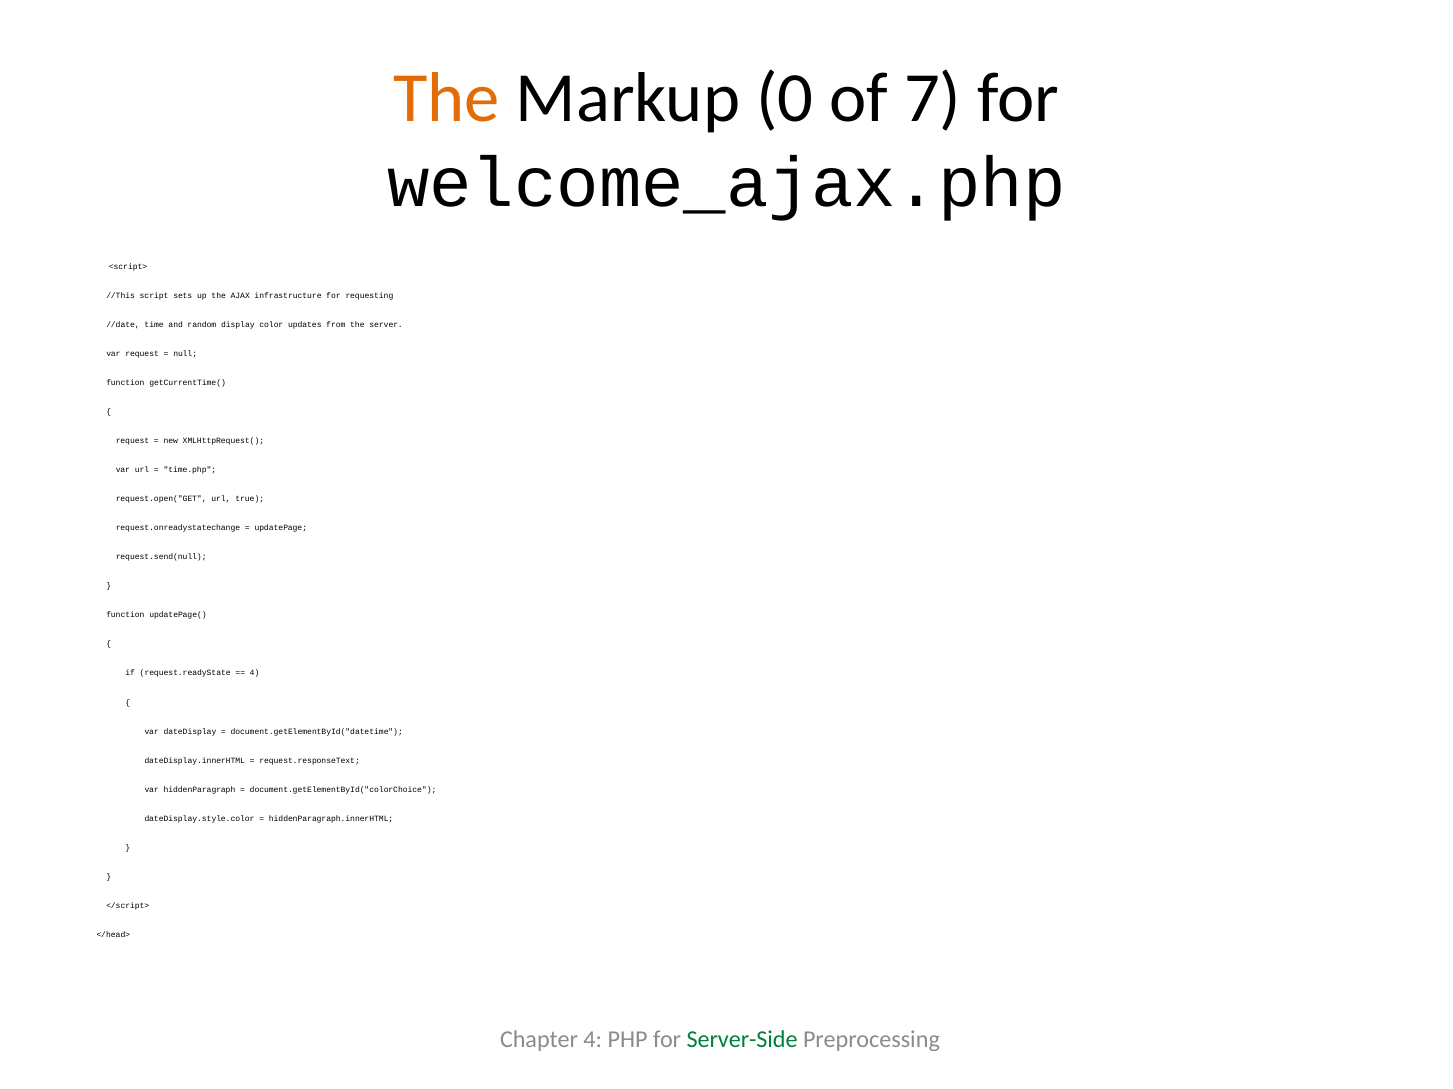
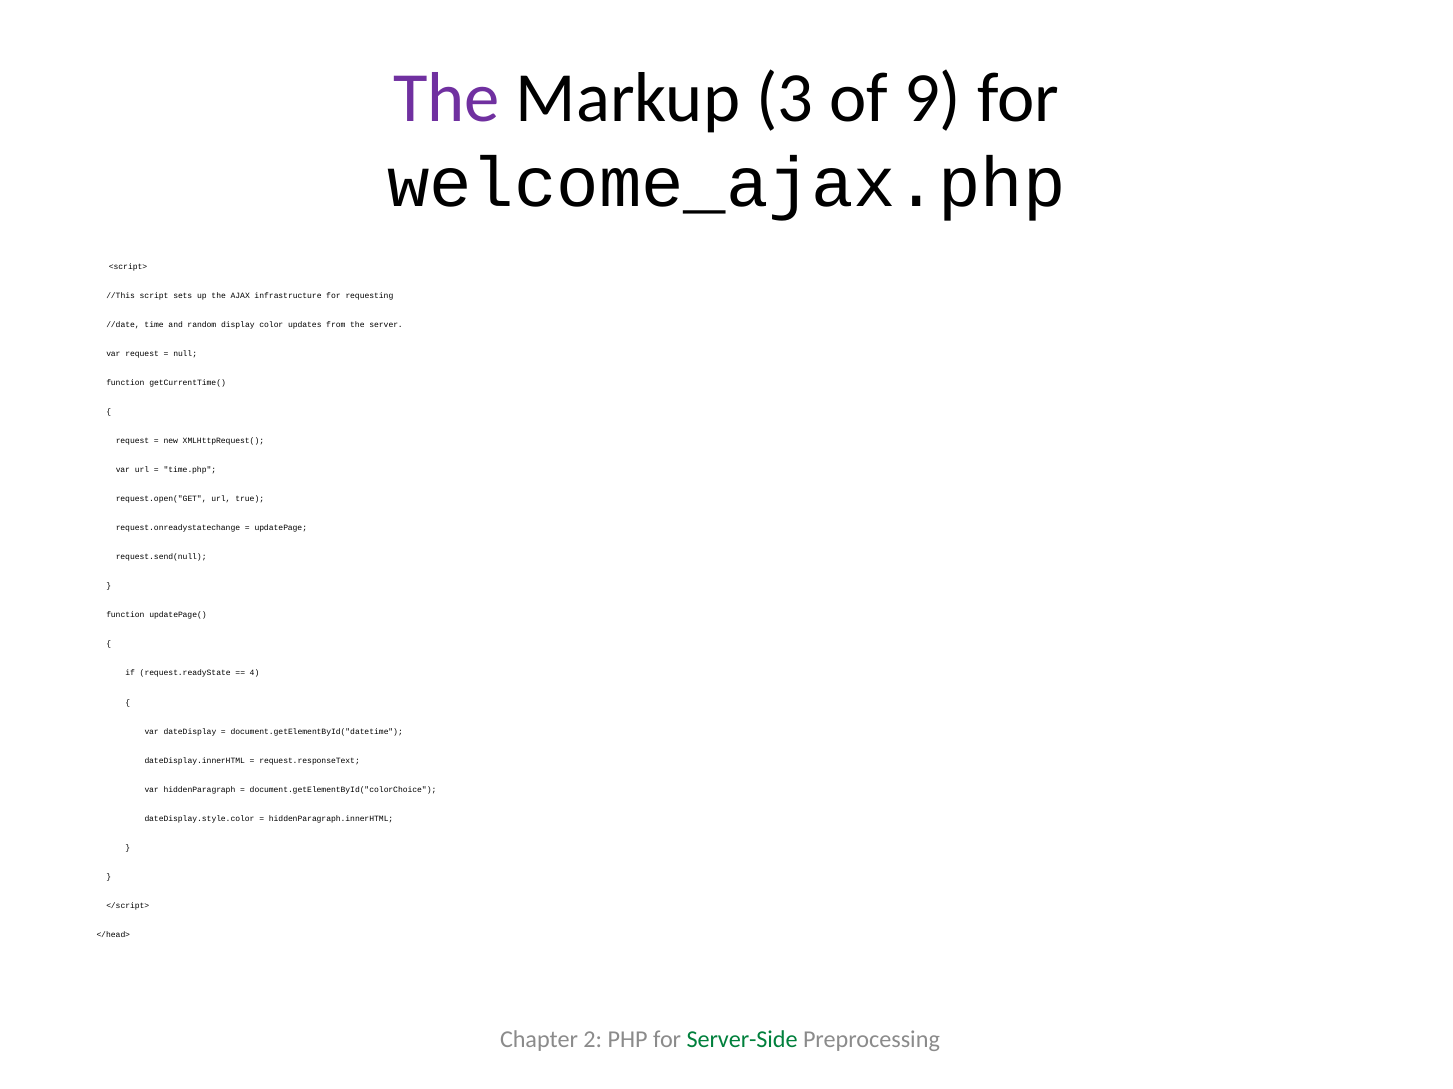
The at (446, 98) colour: orange -> purple
0: 0 -> 3
7: 7 -> 9
Chapter 4: 4 -> 2
